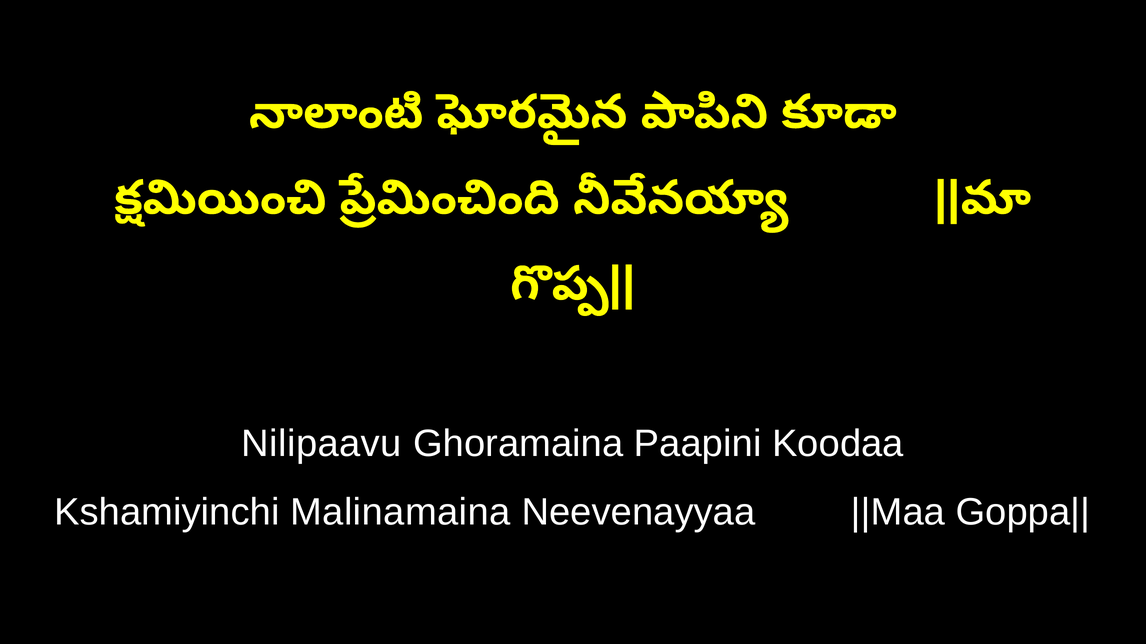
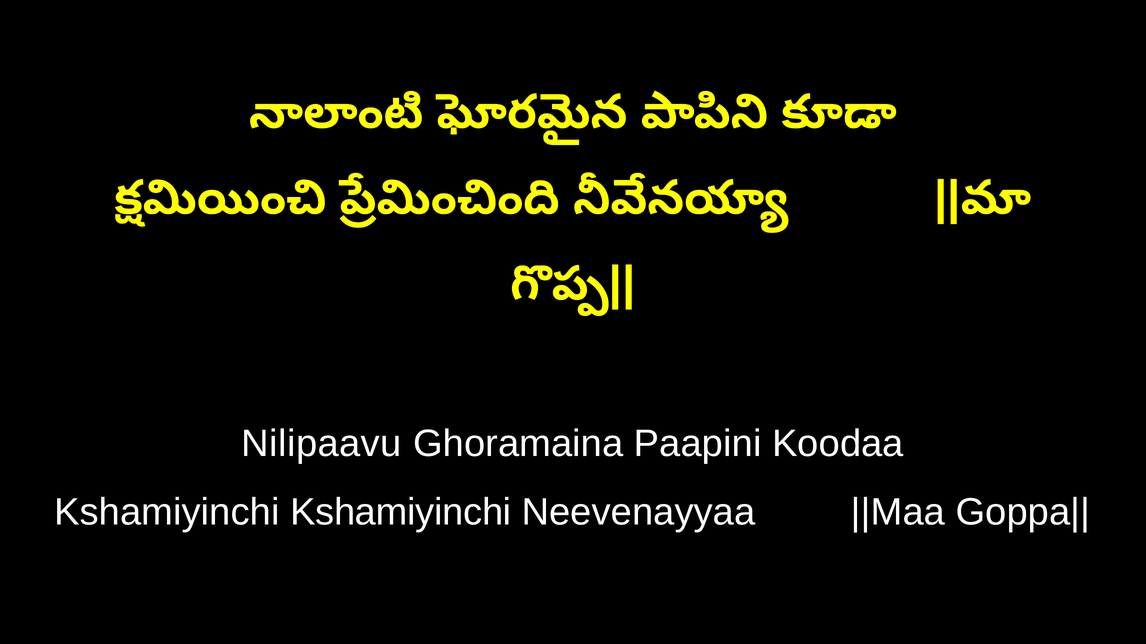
Kshamiyinchi Malinamaina: Malinamaina -> Kshamiyinchi
